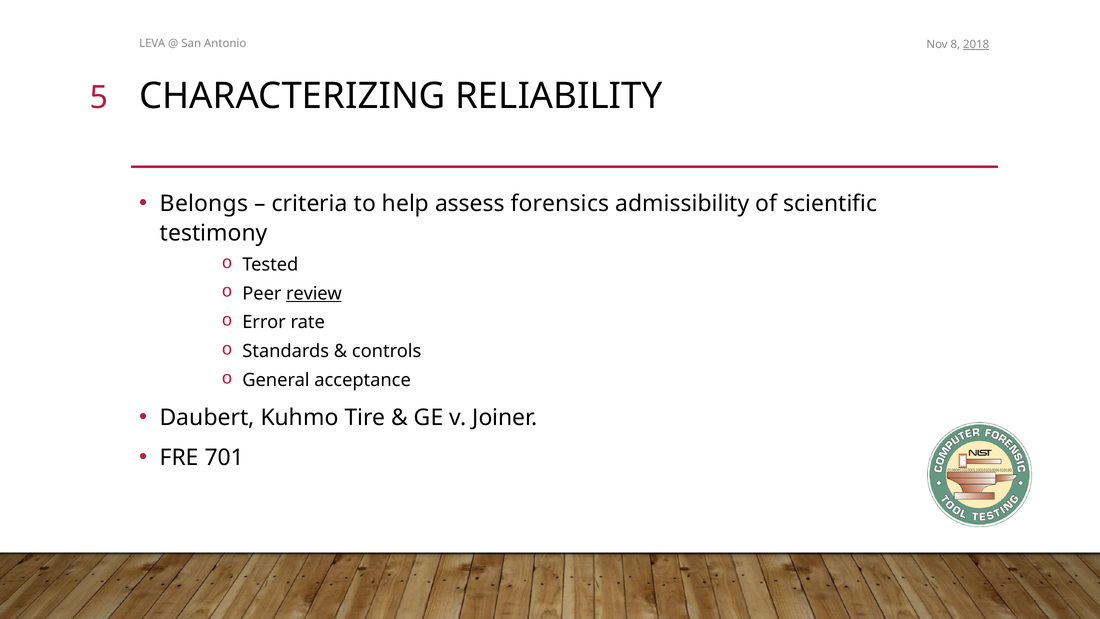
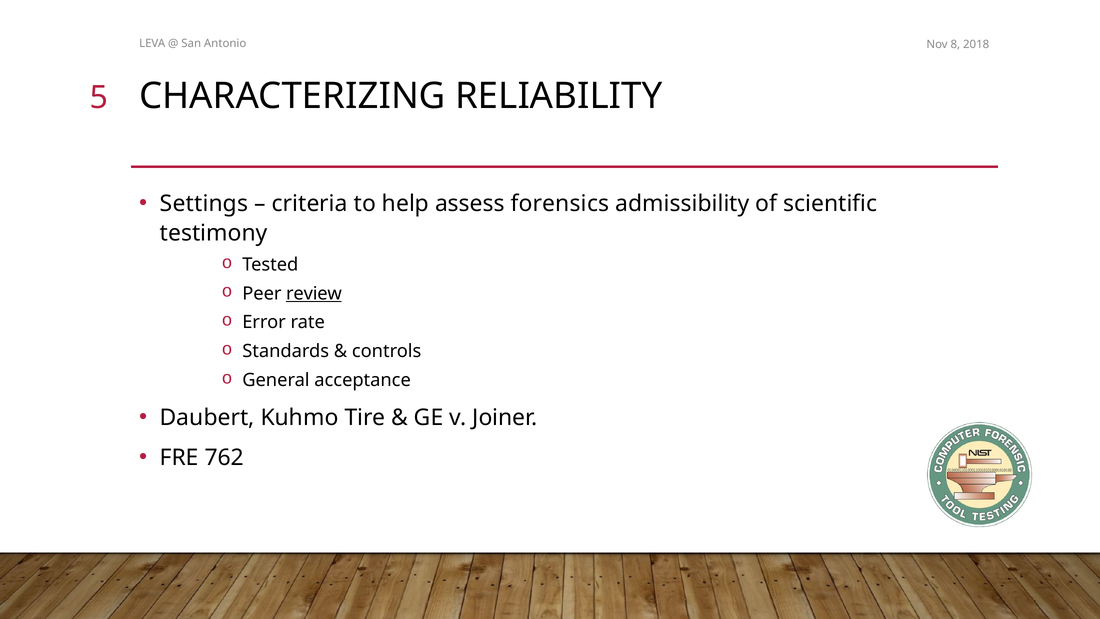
2018 underline: present -> none
Belongs: Belongs -> Settings
701: 701 -> 762
